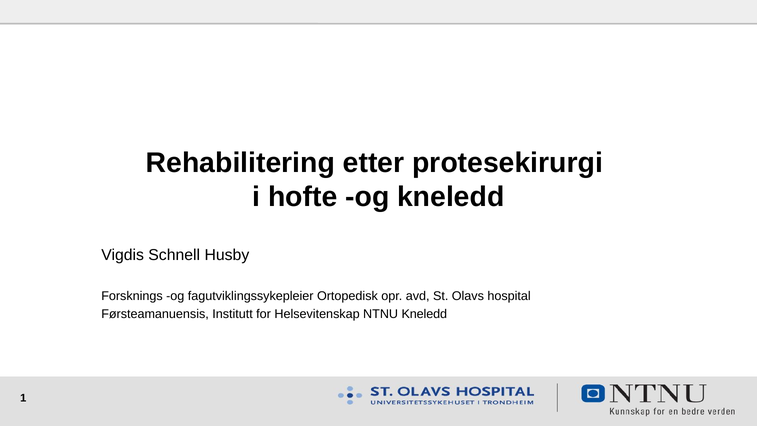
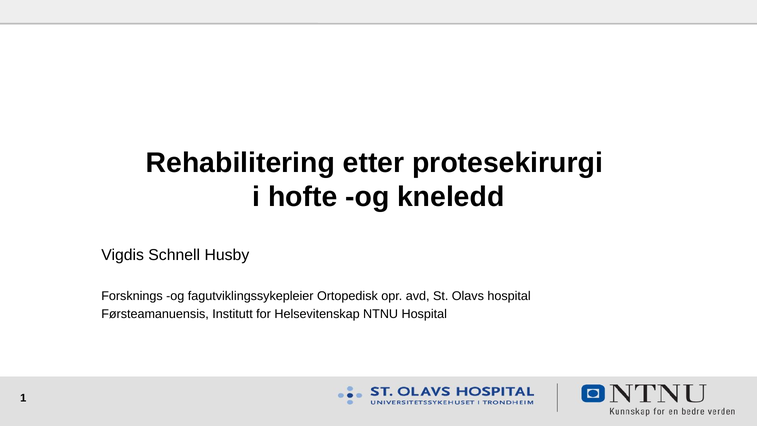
NTNU Kneledd: Kneledd -> Hospital
